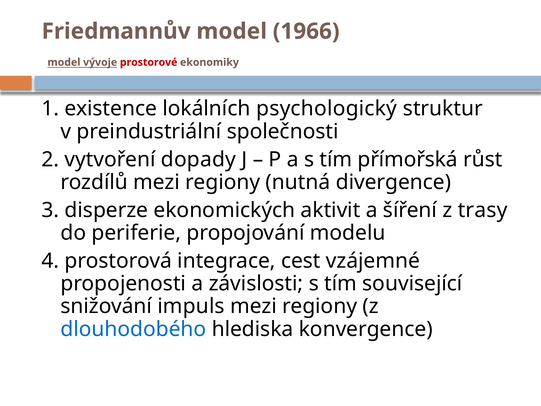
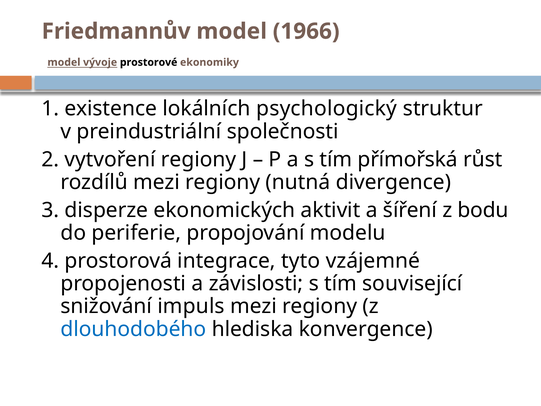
prostorové colour: red -> black
vytvoření dopady: dopady -> regiony
trasy: trasy -> bodu
cest: cest -> tyto
